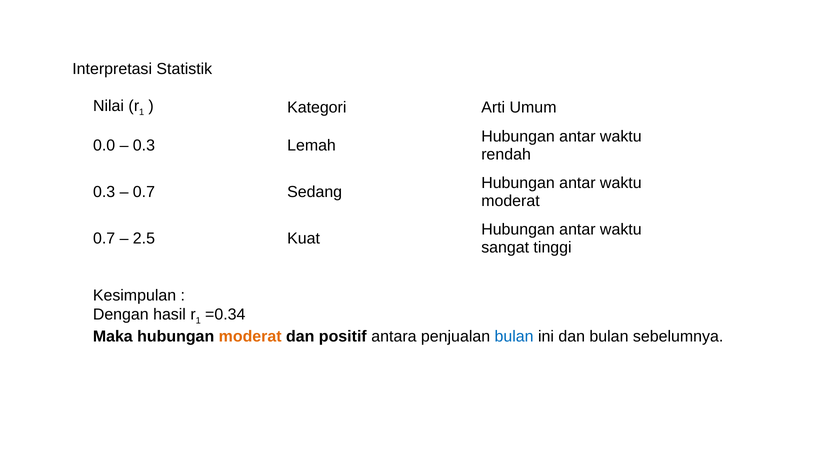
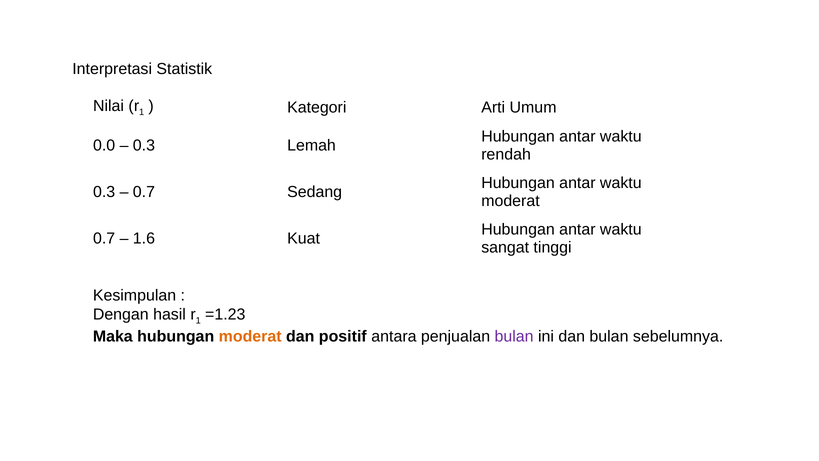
2.5: 2.5 -> 1.6
=0.34: =0.34 -> =1.23
bulan at (514, 336) colour: blue -> purple
